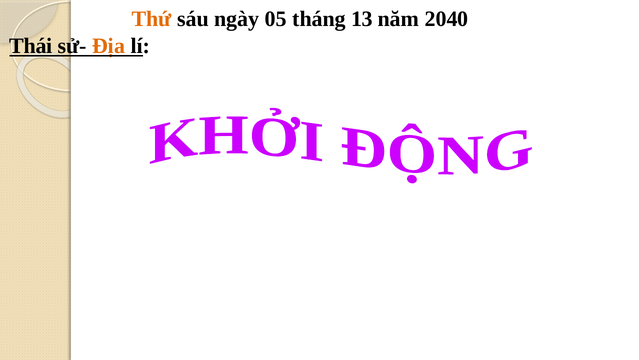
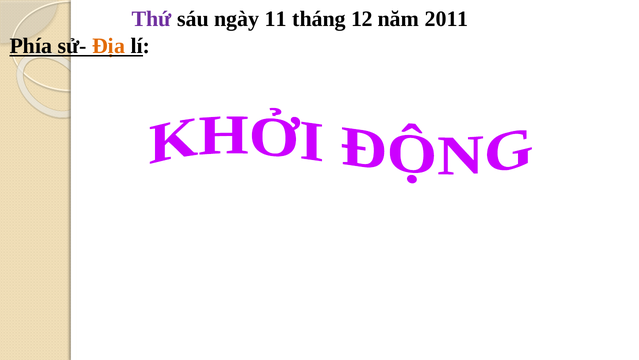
Thứ colour: orange -> purple
05: 05 -> 11
13: 13 -> 12
2040: 2040 -> 2011
Thái: Thái -> Phía
